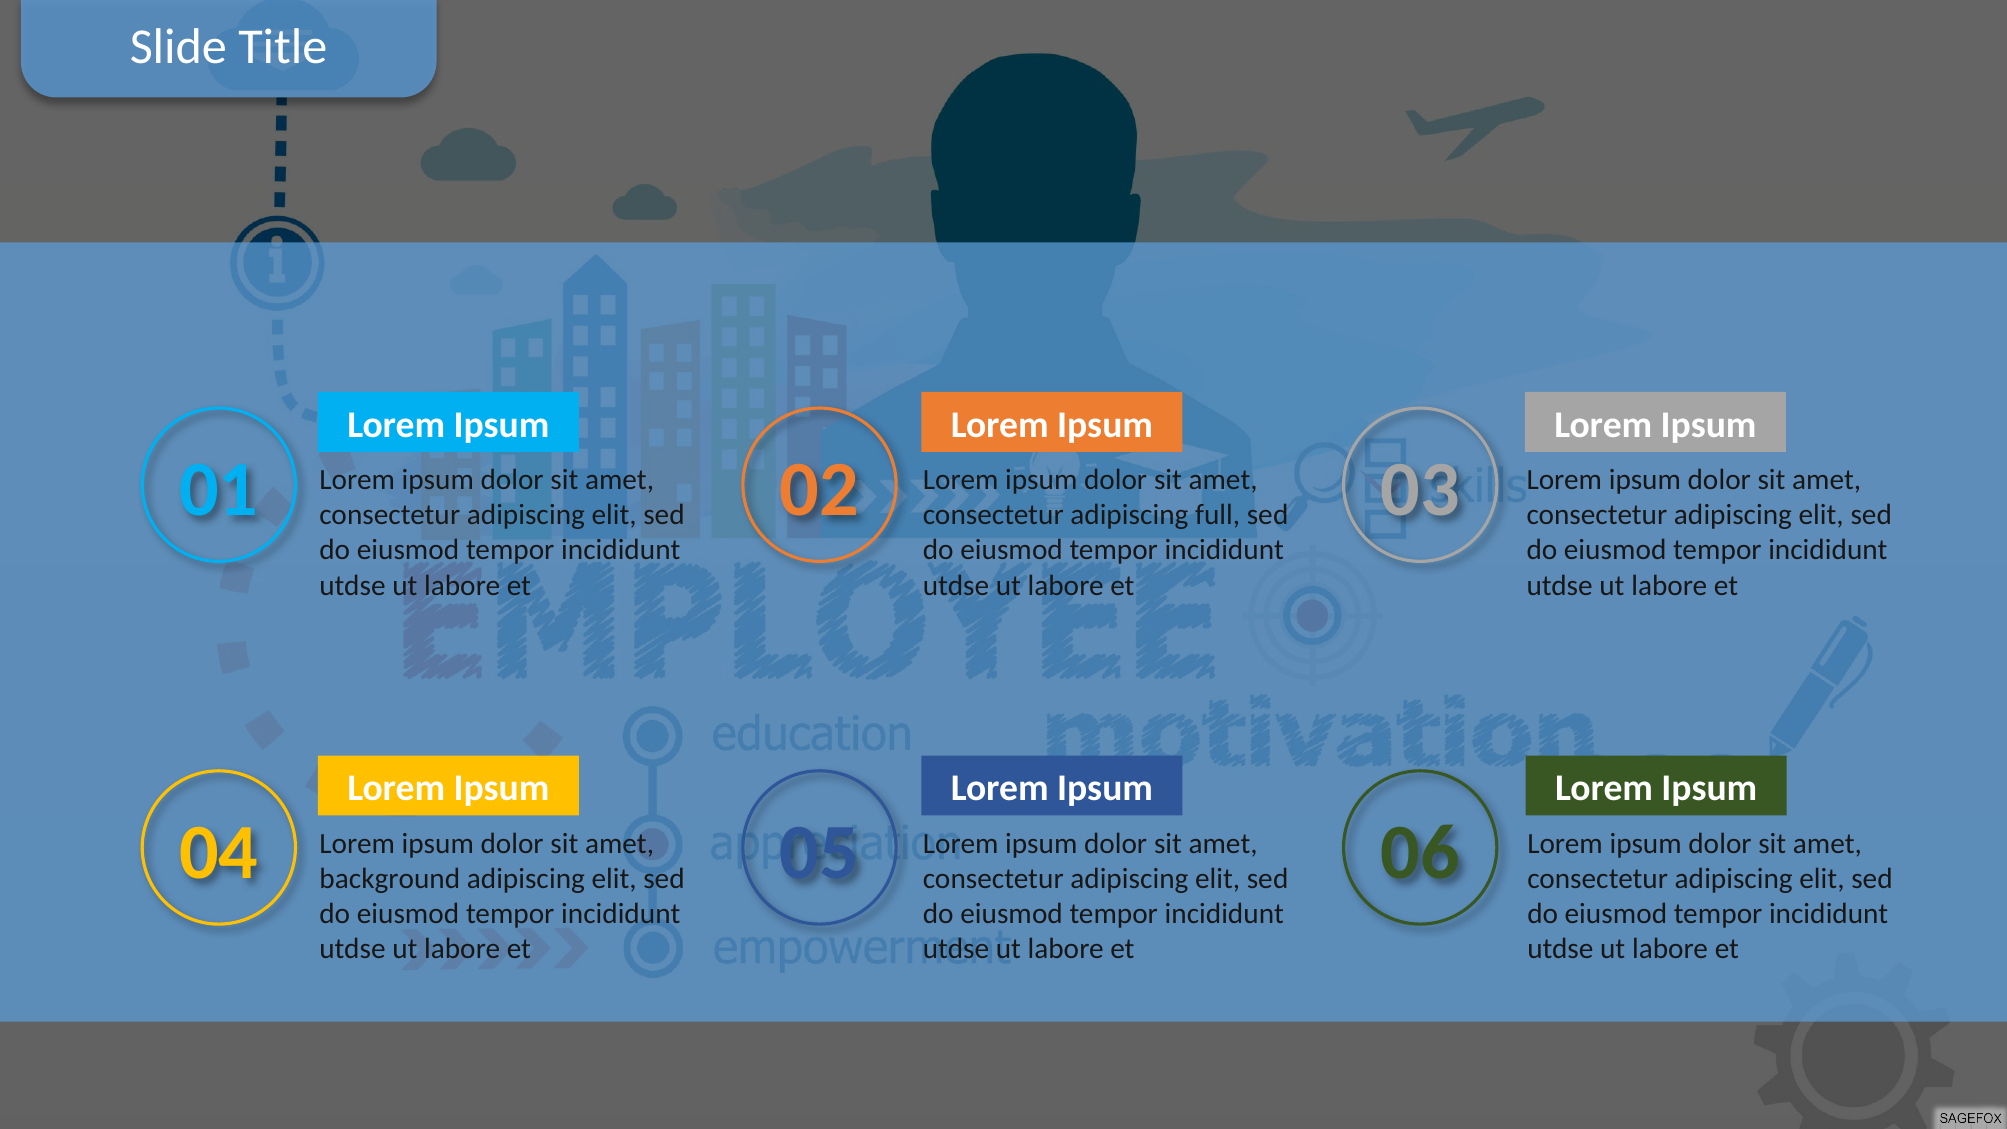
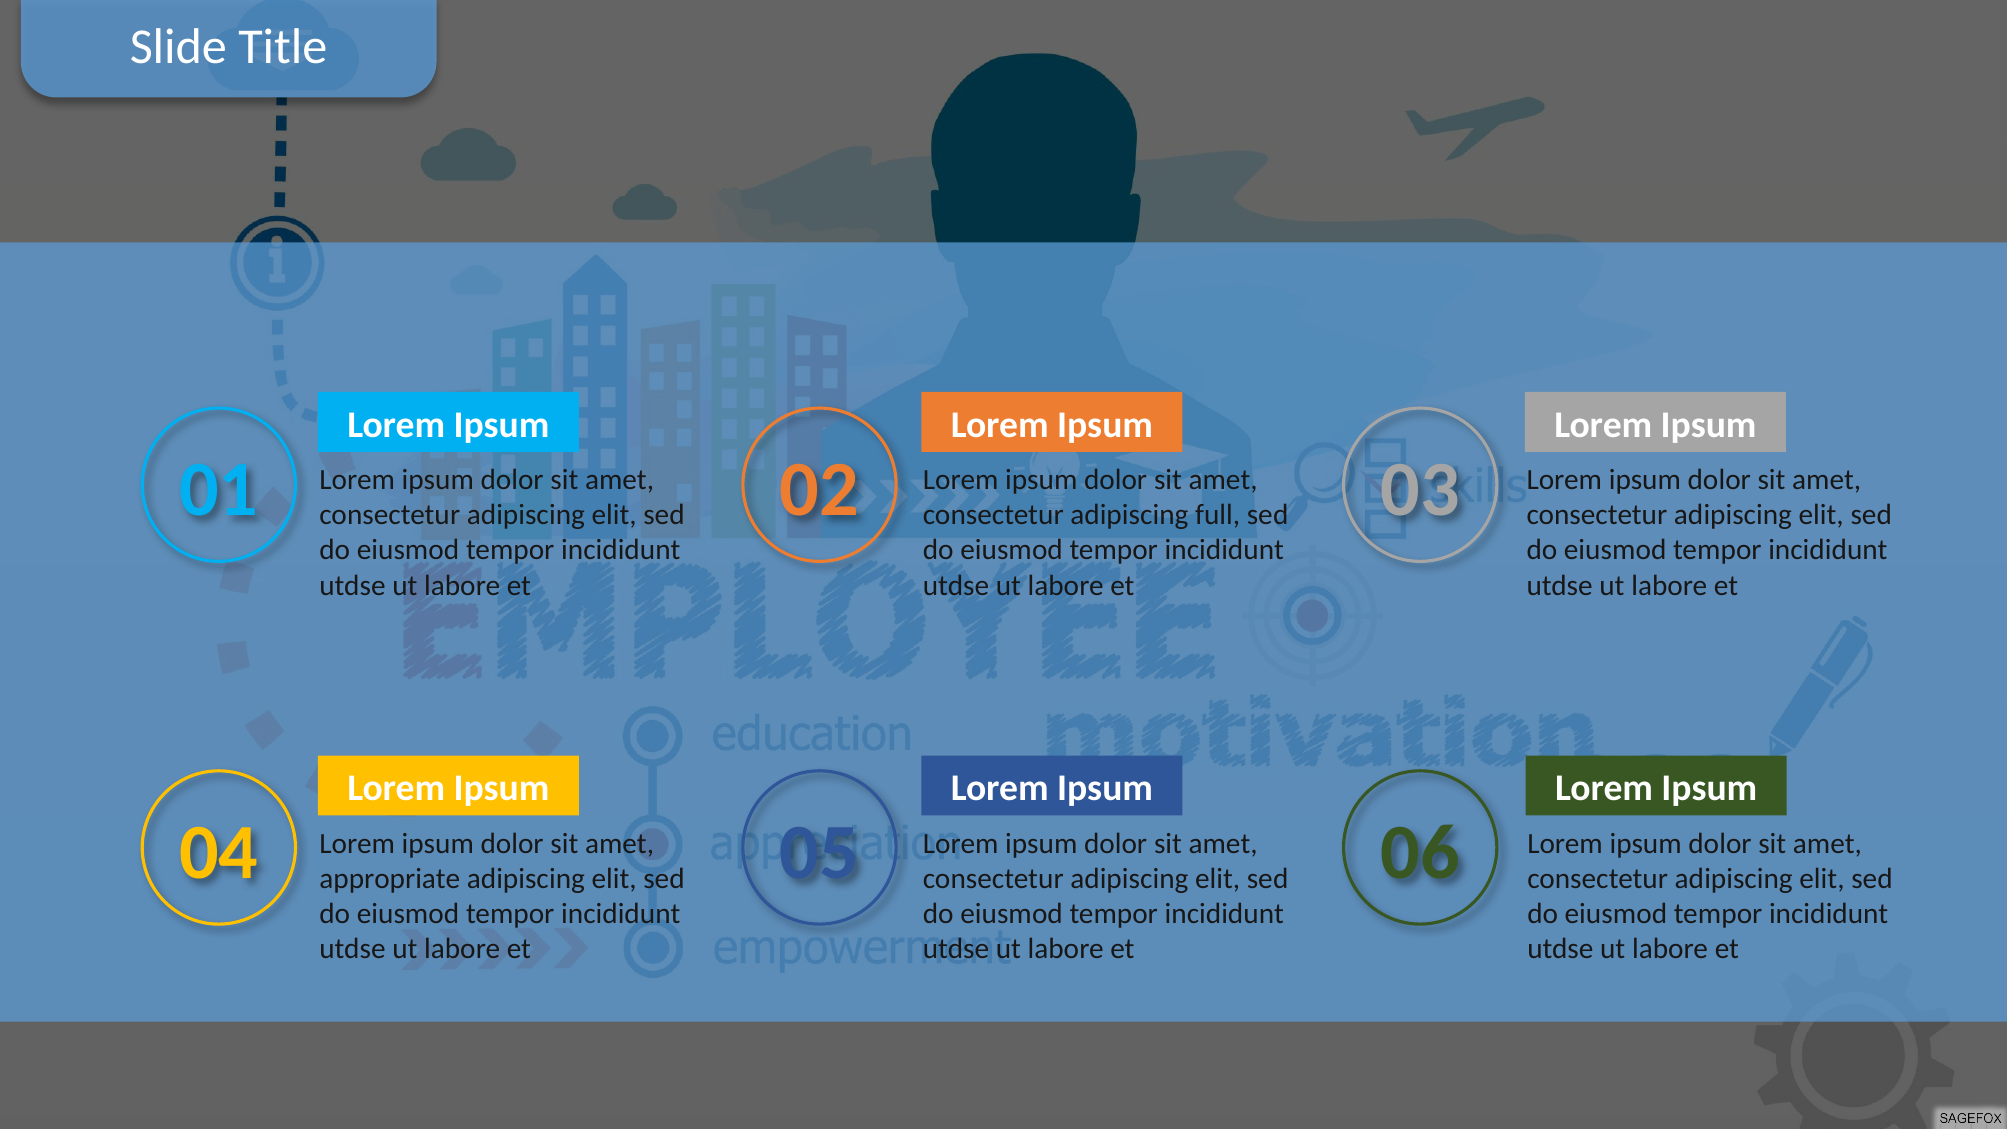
background: background -> appropriate
